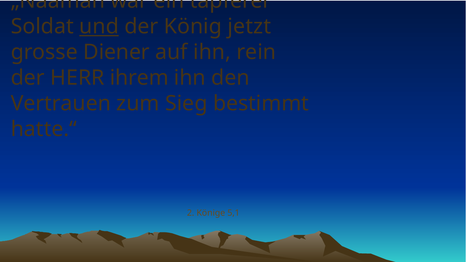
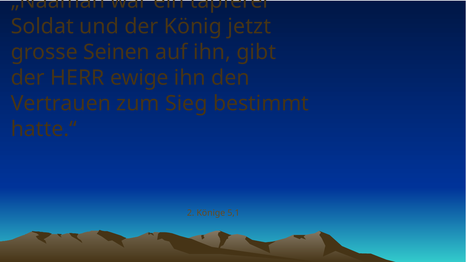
und underline: present -> none
Diener: Diener -> Seinen
rein: rein -> gibt
ihrem: ihrem -> ewige
